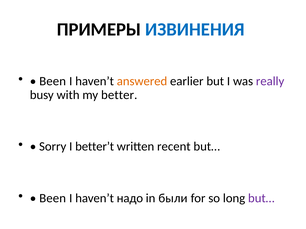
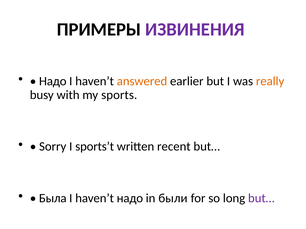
ИЗВИНЕНИЯ colour: blue -> purple
Been at (53, 81): Been -> Надо
really colour: purple -> orange
better: better -> sports
better’t: better’t -> sports’t
Been at (53, 199): Been -> Была
